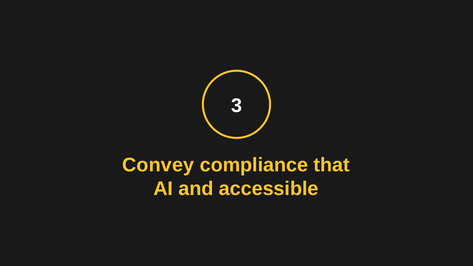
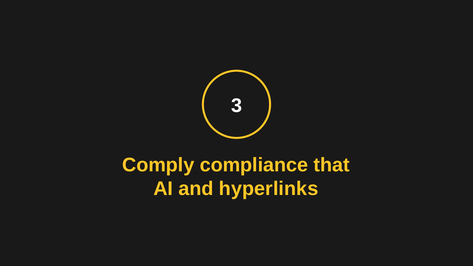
Convey: Convey -> Comply
accessible: accessible -> hyperlinks
